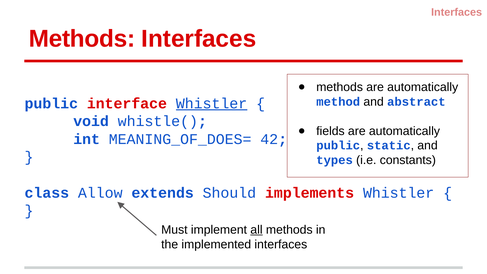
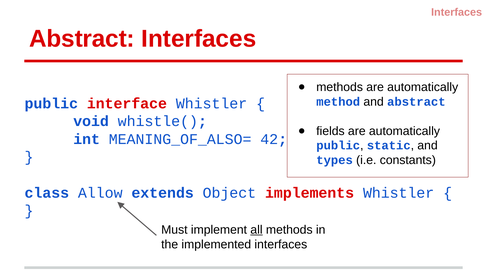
Methods at (82, 39): Methods -> Abstract
Whistler at (212, 103) underline: present -> none
MEANING_OF_DOES=: MEANING_OF_DOES= -> MEANING_OF_ALSO=
Should: Should -> Object
